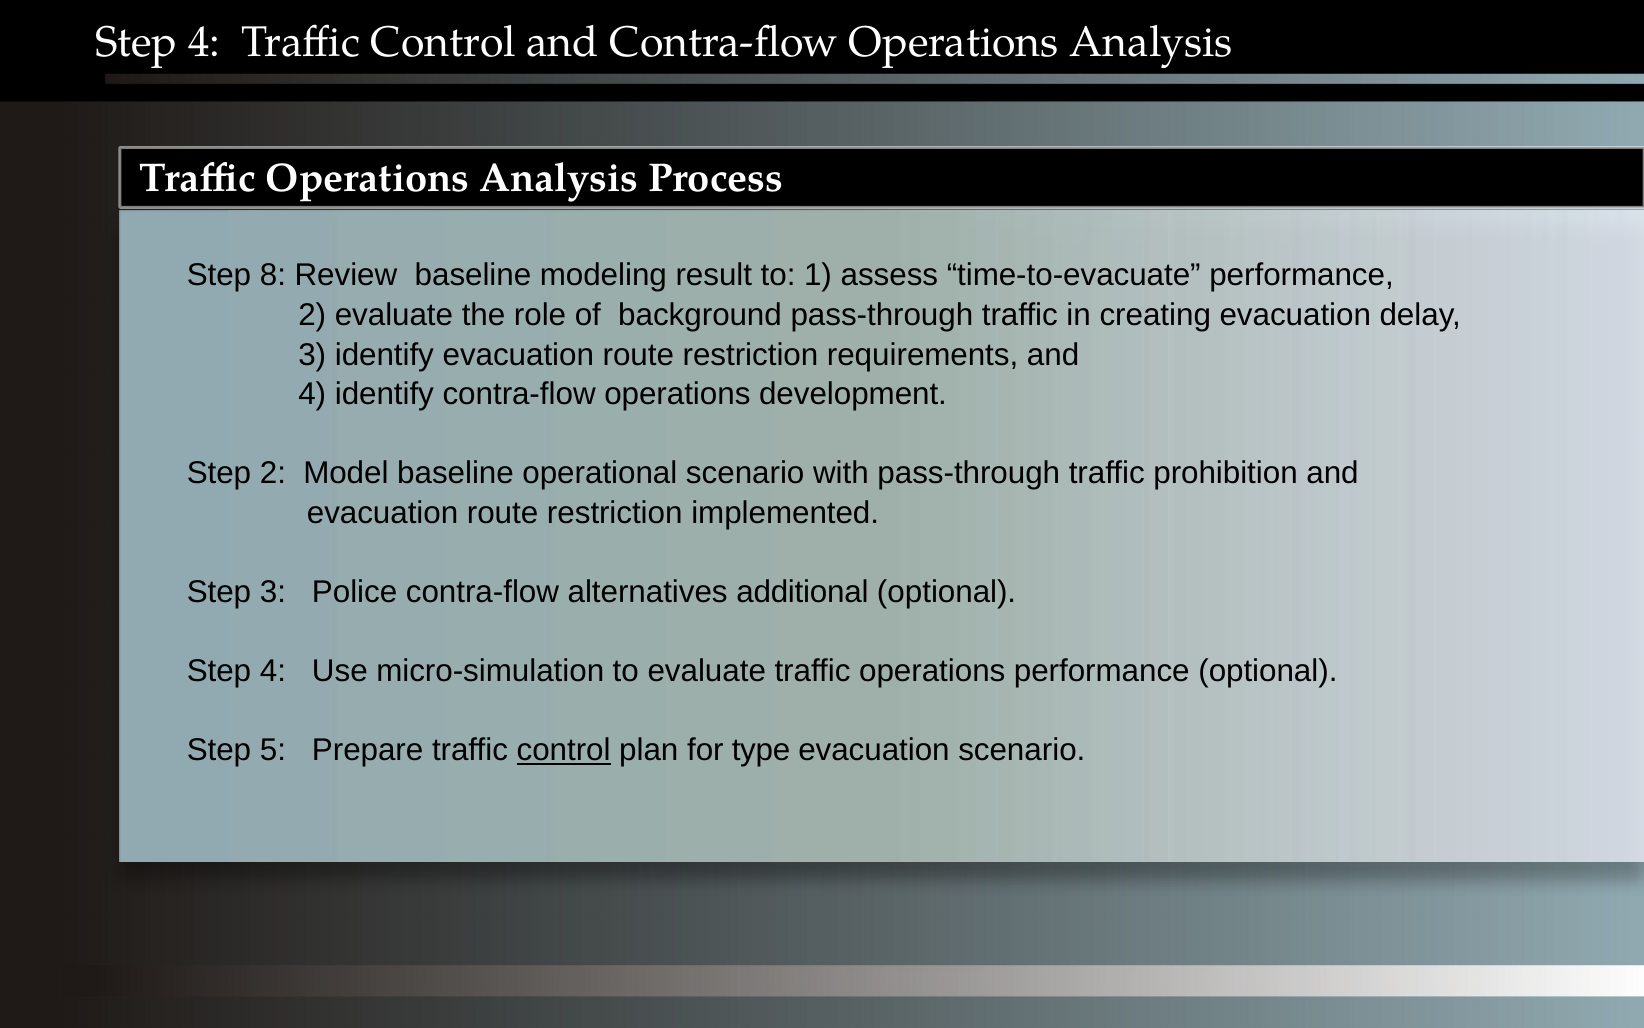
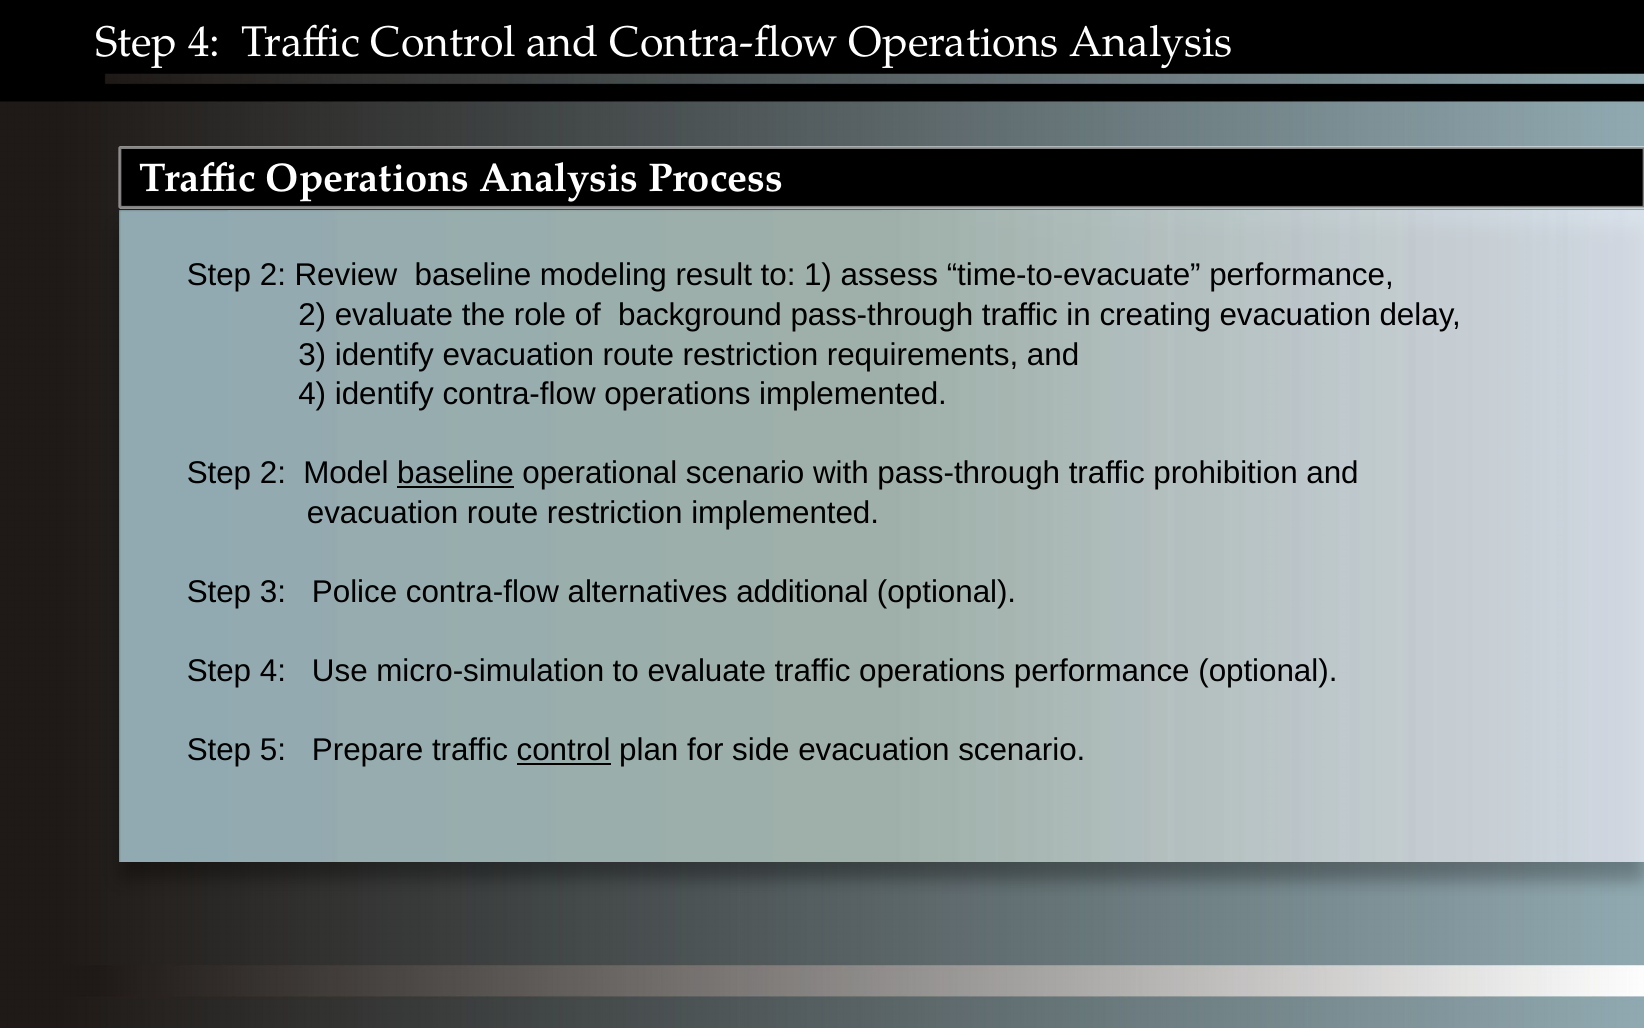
8 at (273, 275): 8 -> 2
operations development: development -> implemented
baseline at (456, 473) underline: none -> present
type: type -> side
